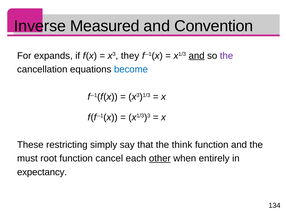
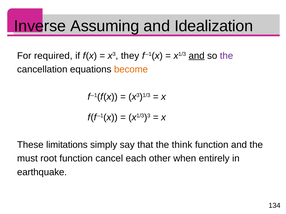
Measured: Measured -> Assuming
Convention: Convention -> Idealization
expands: expands -> required
become colour: blue -> orange
restricting: restricting -> limitations
other underline: present -> none
expectancy: expectancy -> earthquake
